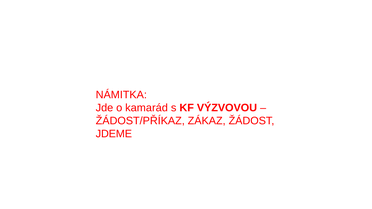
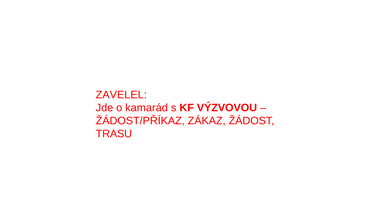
NÁMITKA: NÁMITKA -> ZAVELEL
JDEME: JDEME -> TRASU
